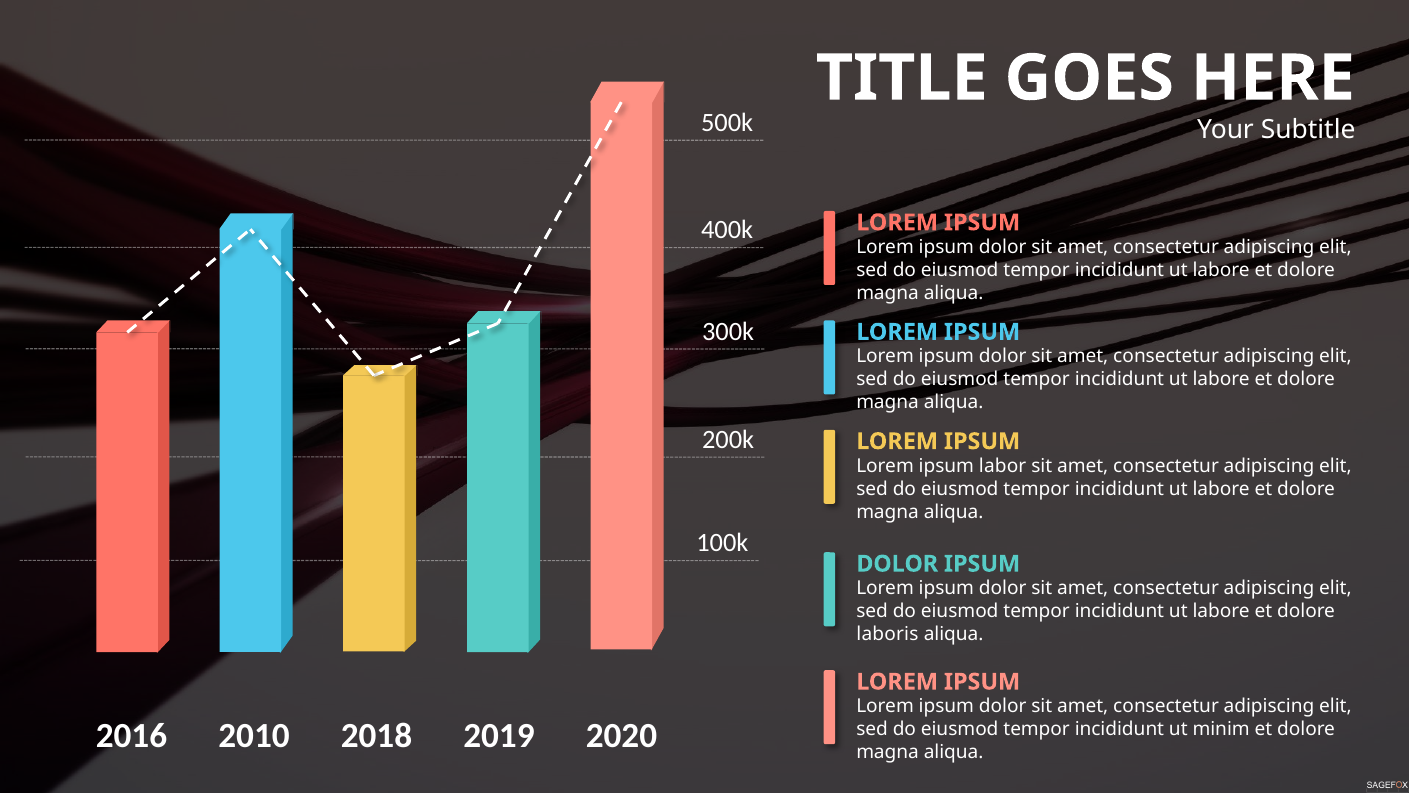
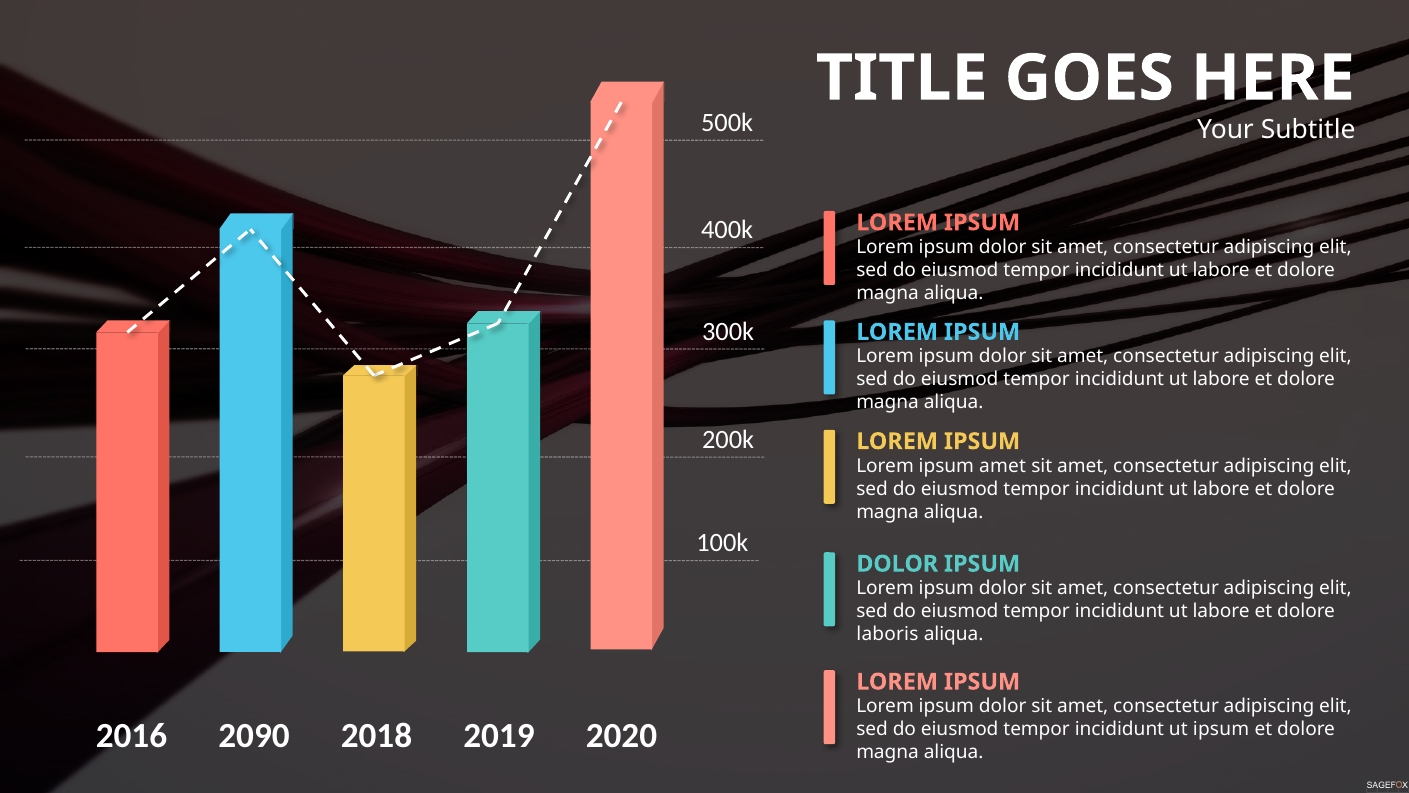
ipsum labor: labor -> amet
2010: 2010 -> 2090
ut minim: minim -> ipsum
